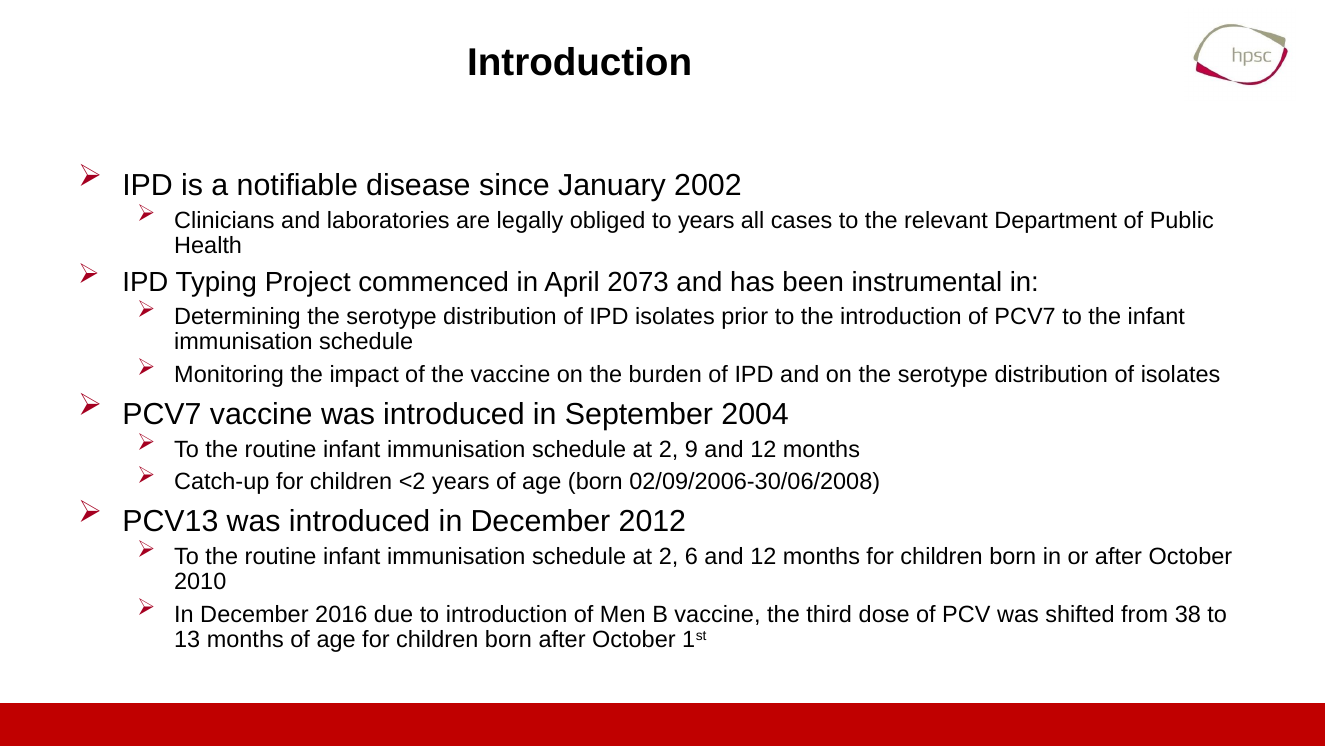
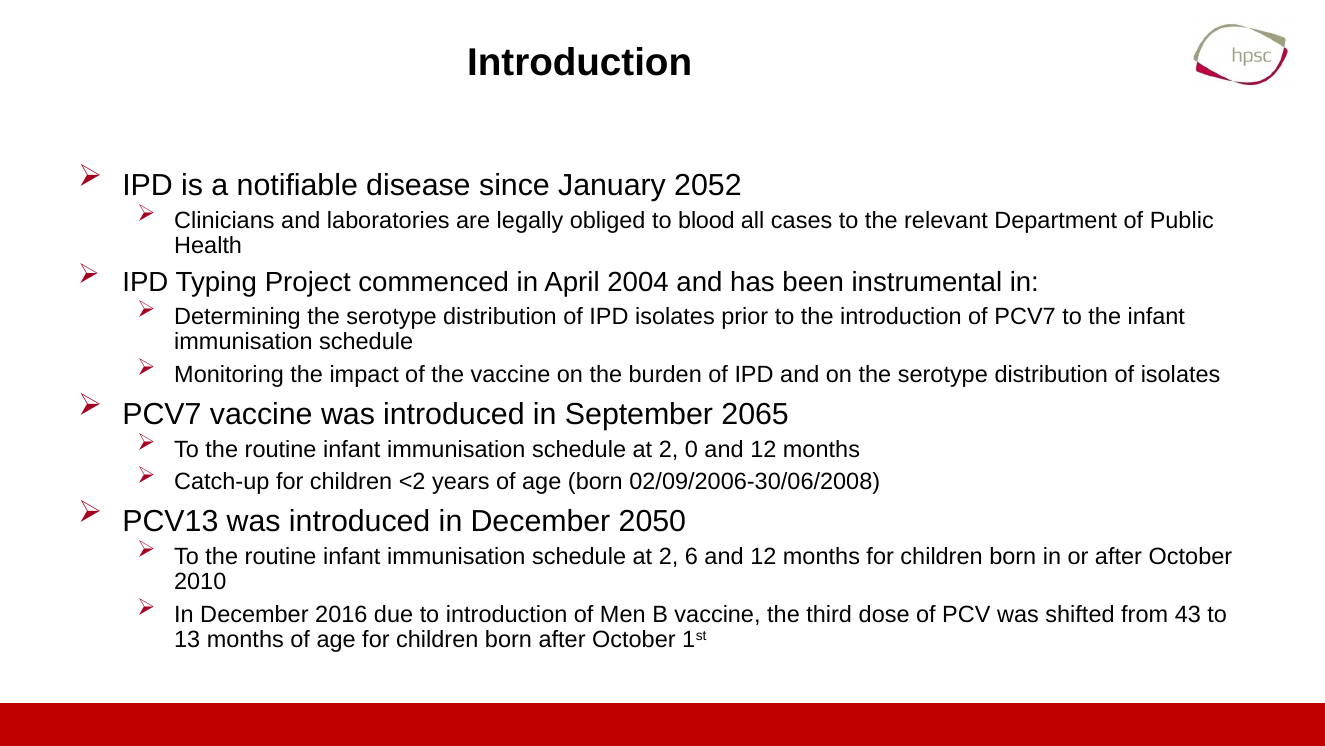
2002: 2002 -> 2052
to years: years -> blood
2073: 2073 -> 2004
2004: 2004 -> 2065
9: 9 -> 0
2012: 2012 -> 2050
38: 38 -> 43
